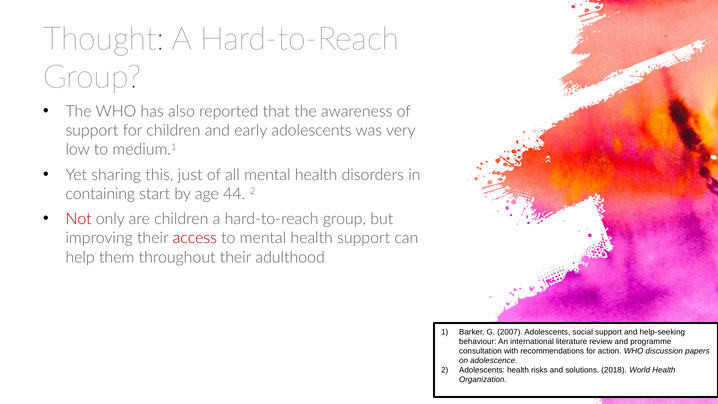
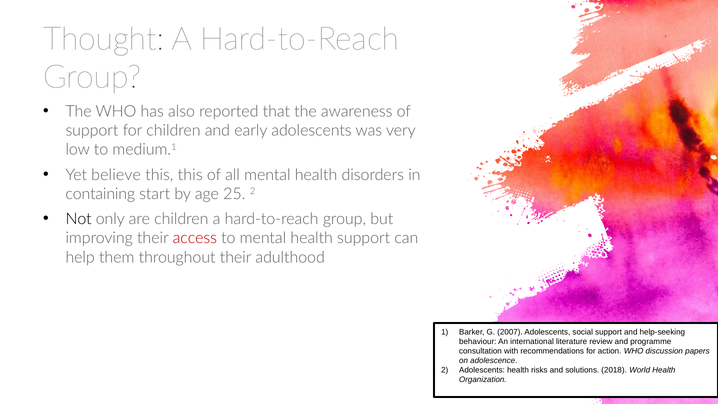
sharing: sharing -> believe
this just: just -> this
44: 44 -> 25
Not colour: red -> black
